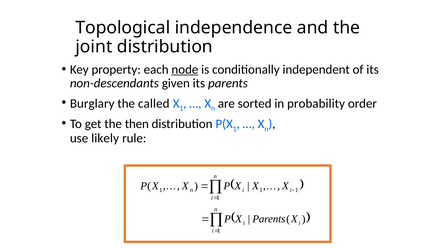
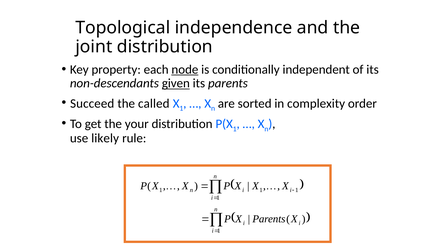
given underline: none -> present
Burglary: Burglary -> Succeed
probability: probability -> complexity
then: then -> your
